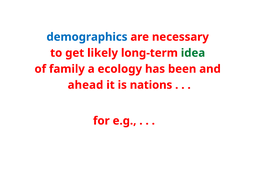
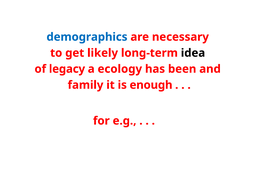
idea colour: green -> black
family: family -> legacy
ahead: ahead -> family
nations: nations -> enough
